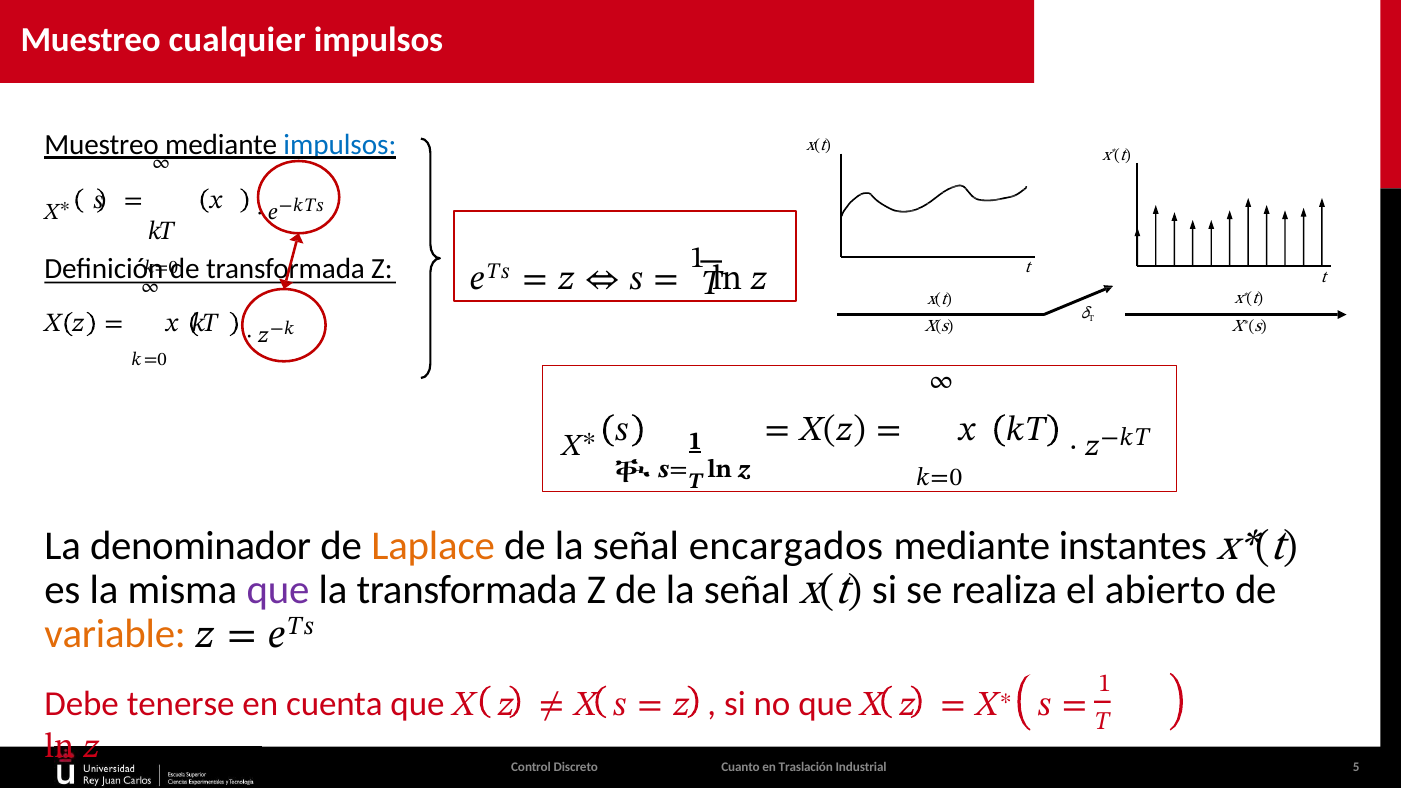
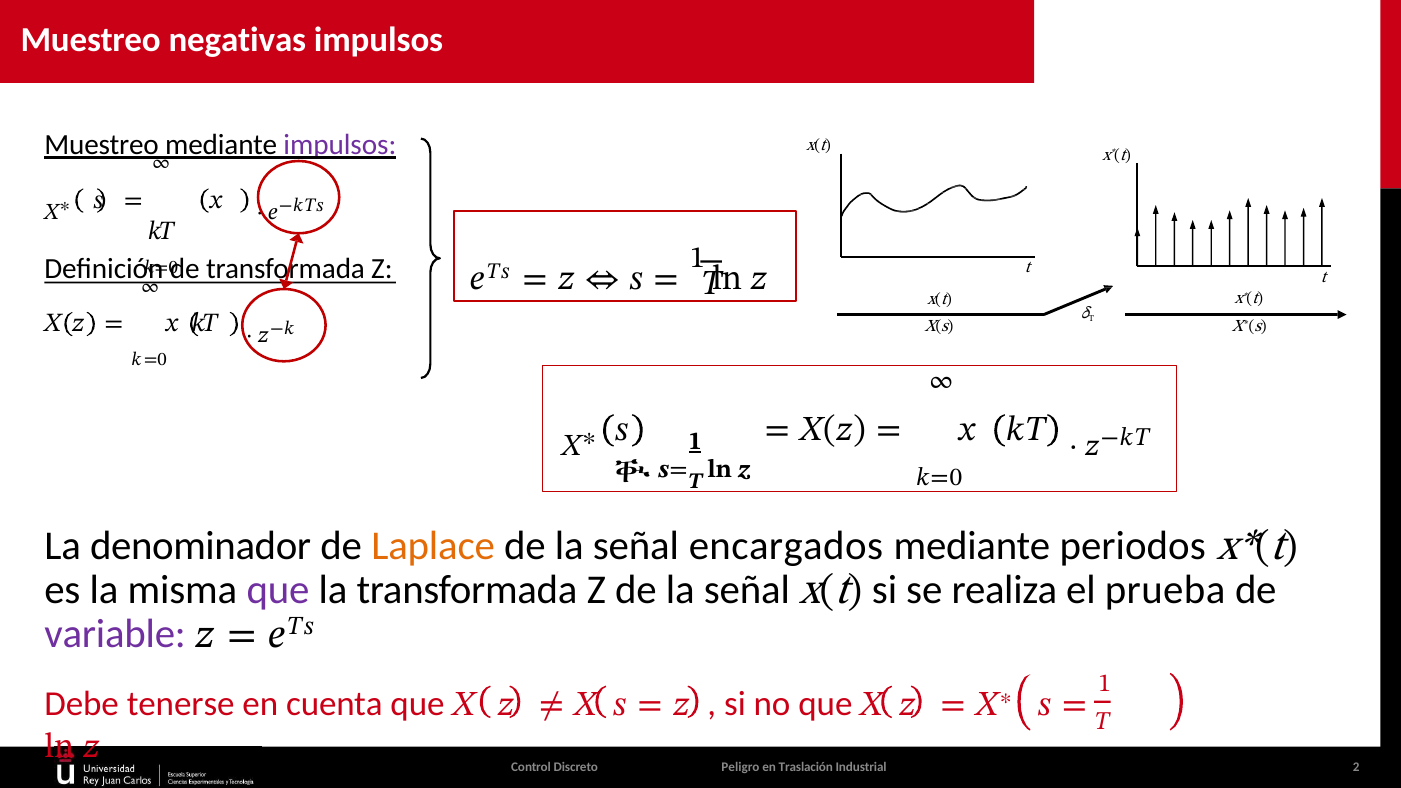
cualquier: cualquier -> negativas
impulsos at (340, 145) colour: blue -> purple
instantes: instantes -> periodos
abierto: abierto -> prueba
variable colour: orange -> purple
Cuanto: Cuanto -> Peligro
5: 5 -> 2
